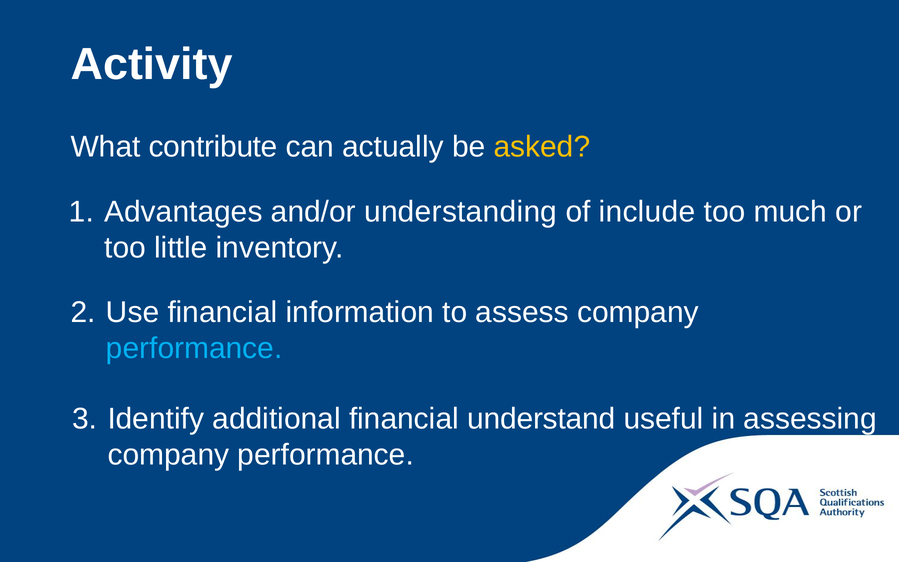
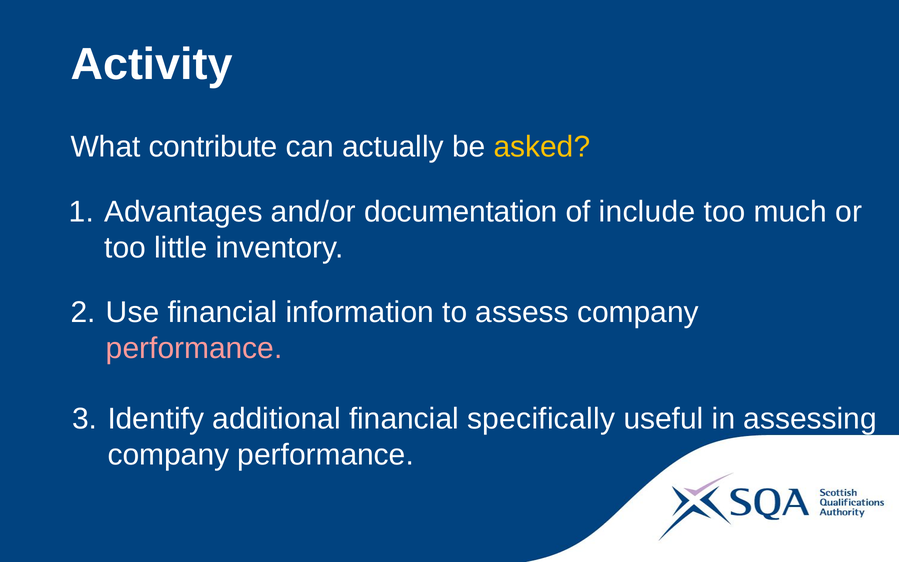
understanding: understanding -> documentation
performance at (194, 348) colour: light blue -> pink
understand: understand -> specifically
